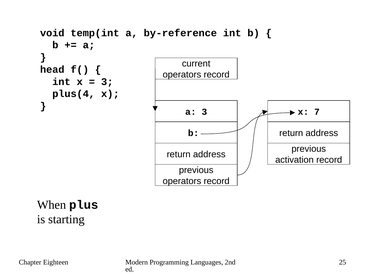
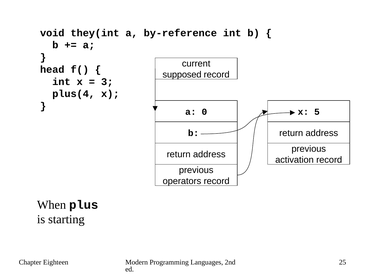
temp(int: temp(int -> they(int
operators at (182, 75): operators -> supposed
a 3: 3 -> 0
7: 7 -> 5
